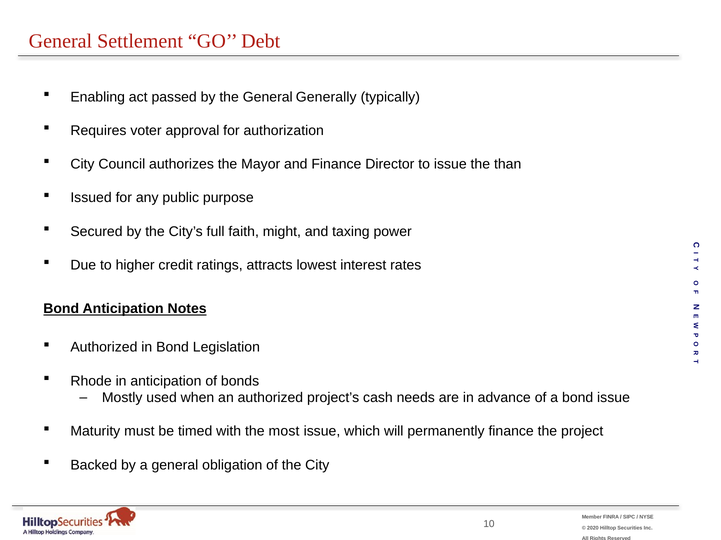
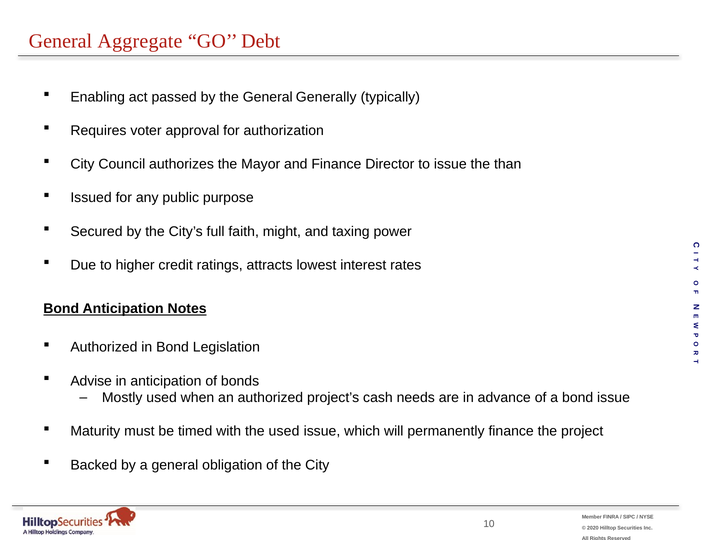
Settlement: Settlement -> Aggregate
Rhode: Rhode -> Advise
the most: most -> used
